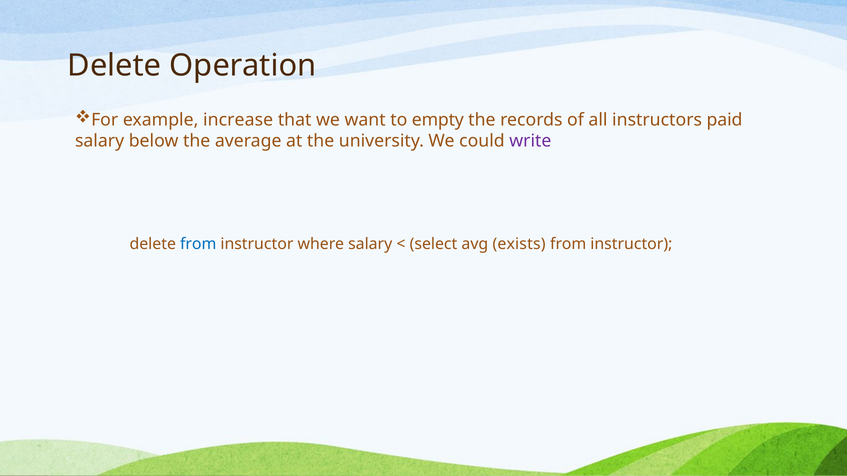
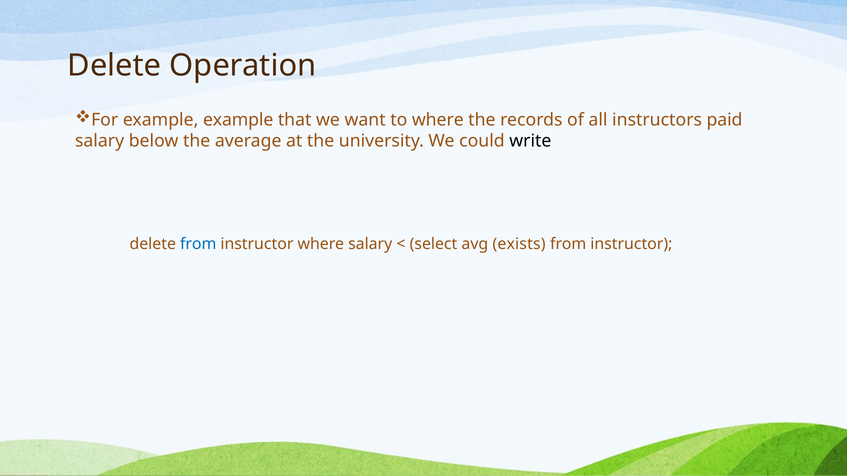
example increase: increase -> example
to empty: empty -> where
write colour: purple -> black
